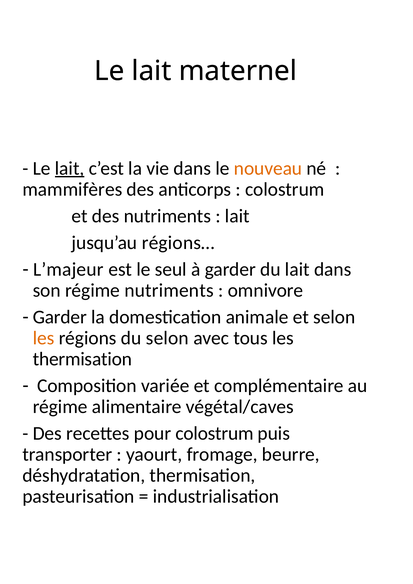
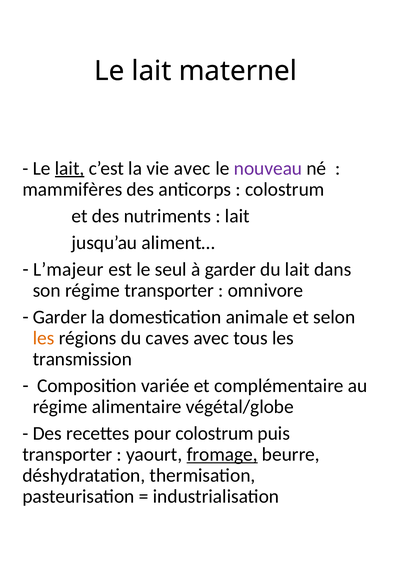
vie dans: dans -> avec
nouveau colour: orange -> purple
régions…: régions… -> aliment…
régime nutriments: nutriments -> transporter
du selon: selon -> caves
thermisation at (82, 359): thermisation -> transmission
végétal/caves: végétal/caves -> végétal/globe
fromage underline: none -> present
